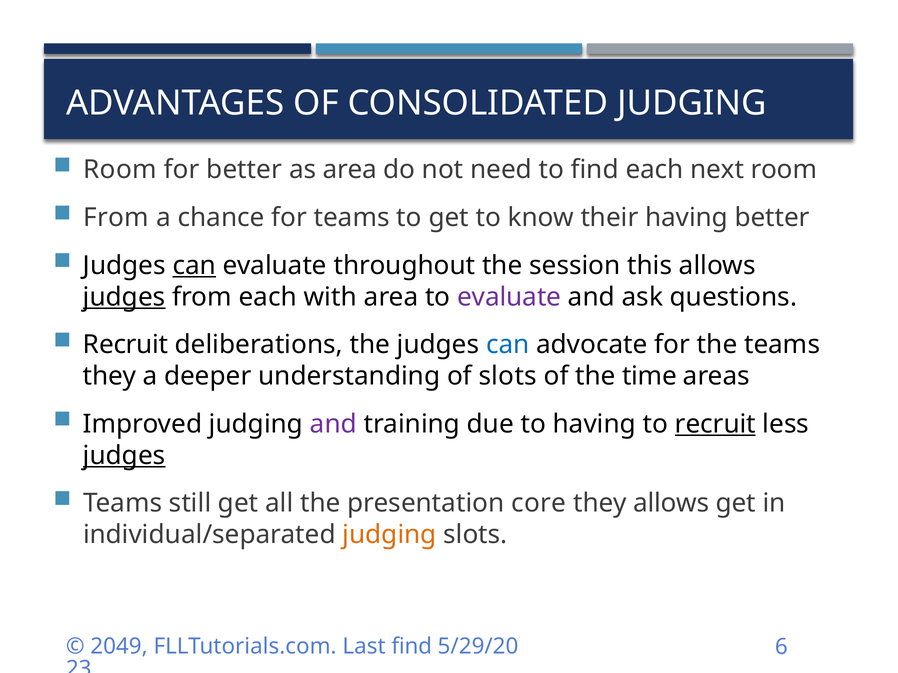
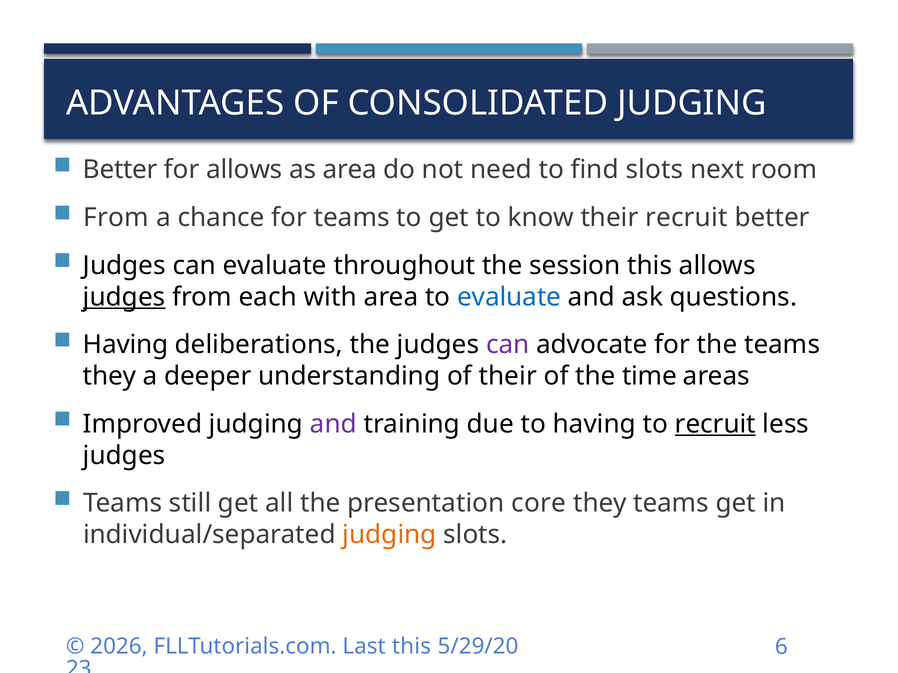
Room at (120, 170): Room -> Better
for better: better -> allows
find each: each -> slots
their having: having -> recruit
can at (194, 266) underline: present -> none
evaluate at (509, 297) colour: purple -> blue
Recruit at (126, 345): Recruit -> Having
can at (508, 345) colour: blue -> purple
of slots: slots -> their
judges at (124, 456) underline: present -> none
they allows: allows -> teams
2049: 2049 -> 2026
Last find: find -> this
